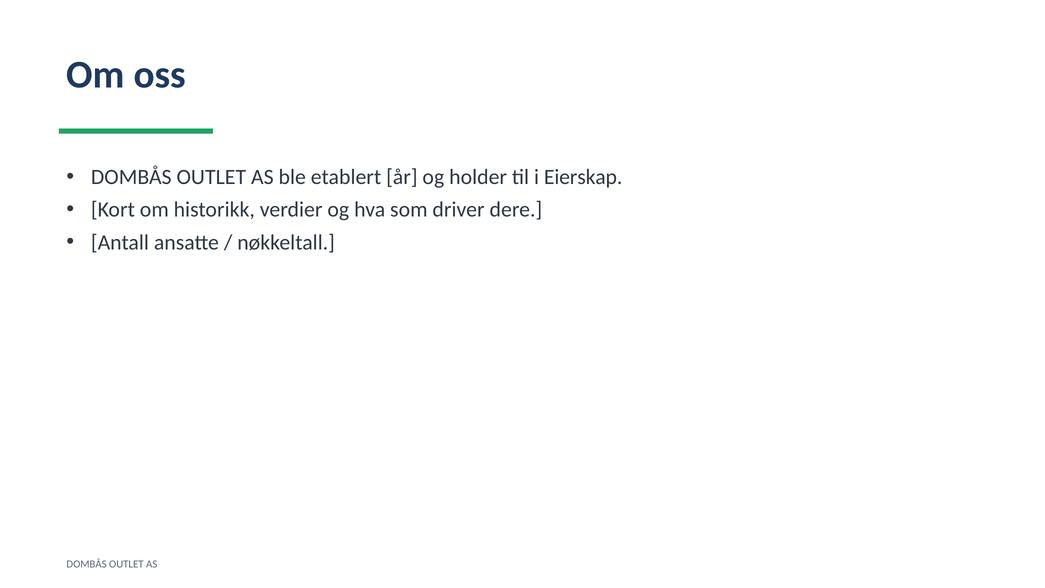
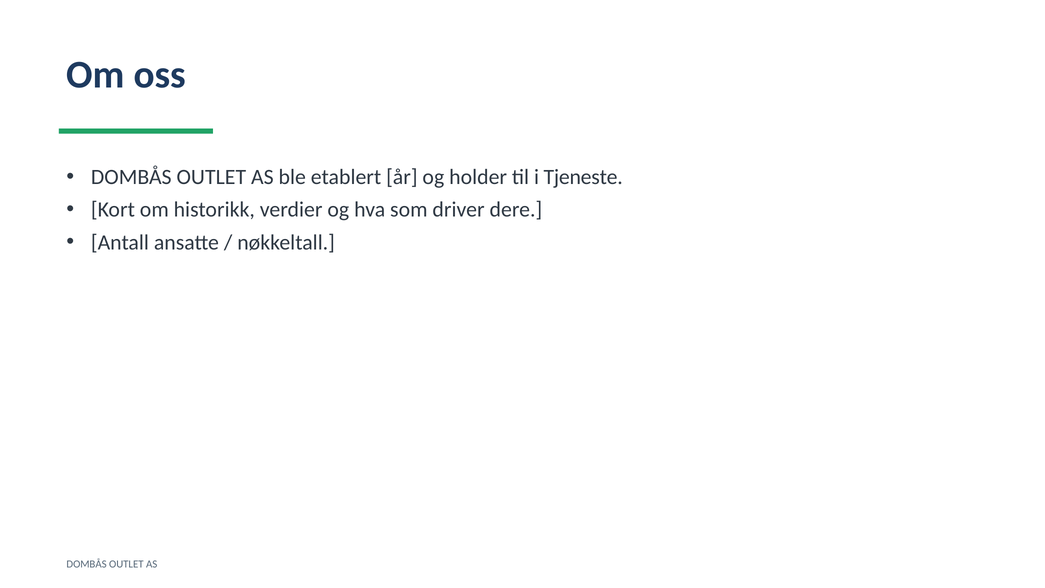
Eierskap: Eierskap -> Tjeneste
